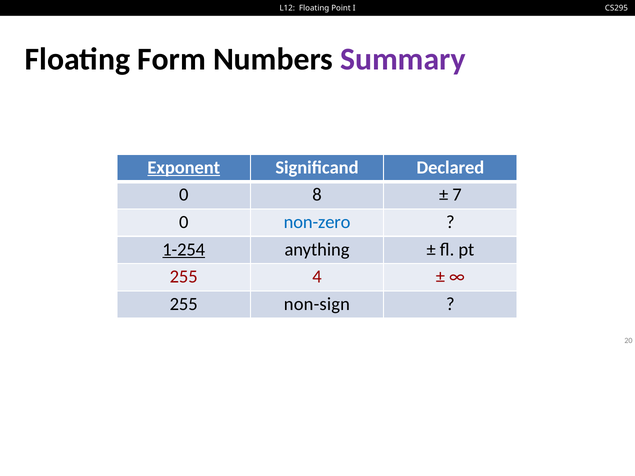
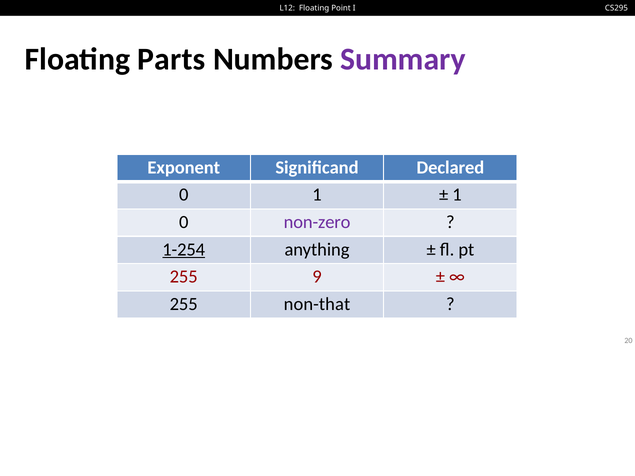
Form: Form -> Parts
Exponent underline: present -> none
0 8: 8 -> 1
7 at (457, 195): 7 -> 1
non-zero colour: blue -> purple
4: 4 -> 9
non-sign: non-sign -> non-that
